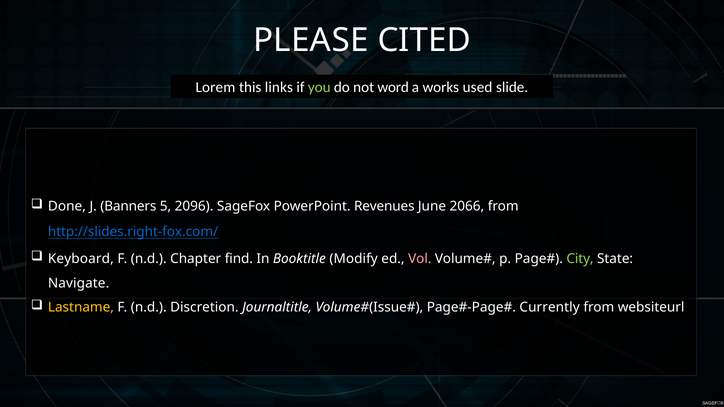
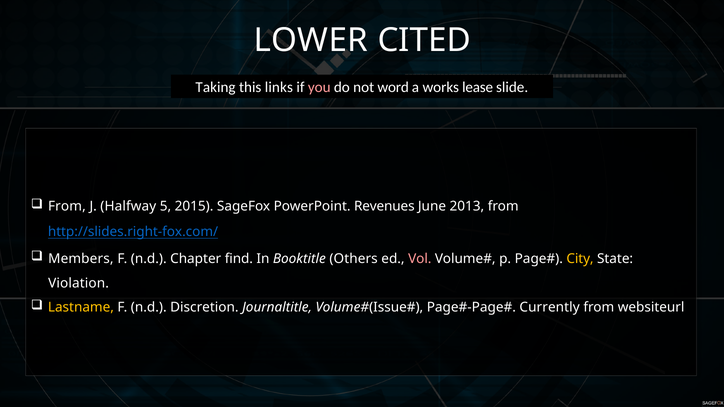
PLEASE: PLEASE -> LOWER
Lorem: Lorem -> Taking
you colour: light green -> pink
used: used -> lease
Done at (67, 207): Done -> From
Banners: Banners -> Halfway
2096: 2096 -> 2015
2066: 2066 -> 2013
Keyboard: Keyboard -> Members
Modify: Modify -> Others
City colour: light green -> yellow
Navigate: Navigate -> Violation
